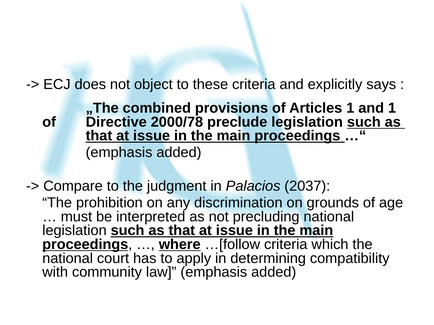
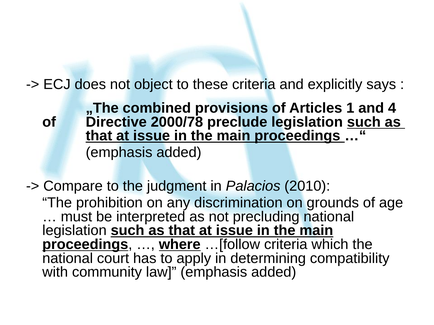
and 1: 1 -> 4
2037: 2037 -> 2010
